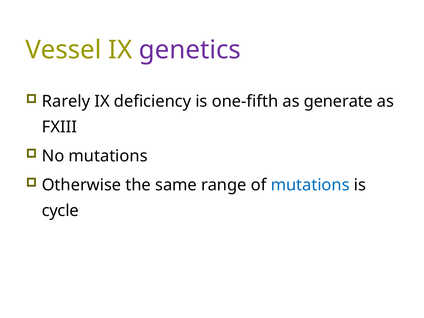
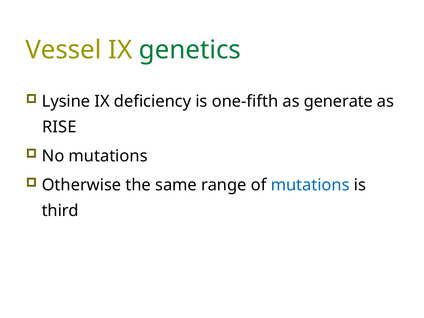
genetics colour: purple -> green
Rarely: Rarely -> Lysine
FXIII: FXIII -> RISE
cycle: cycle -> third
